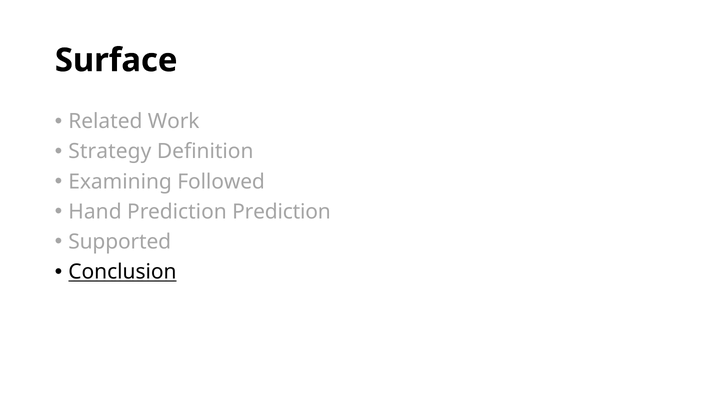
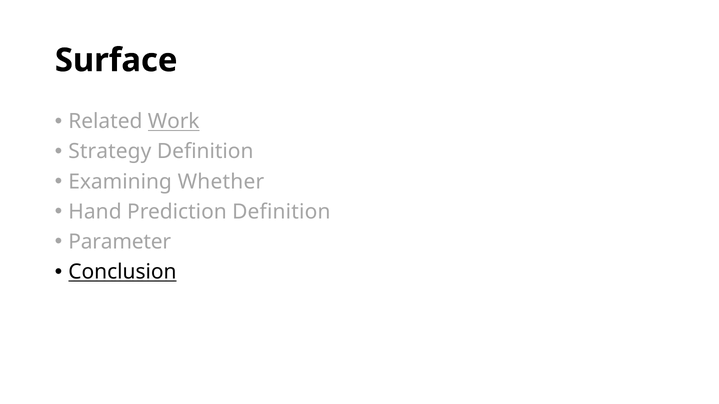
Work underline: none -> present
Followed: Followed -> Whether
Prediction Prediction: Prediction -> Definition
Supported: Supported -> Parameter
